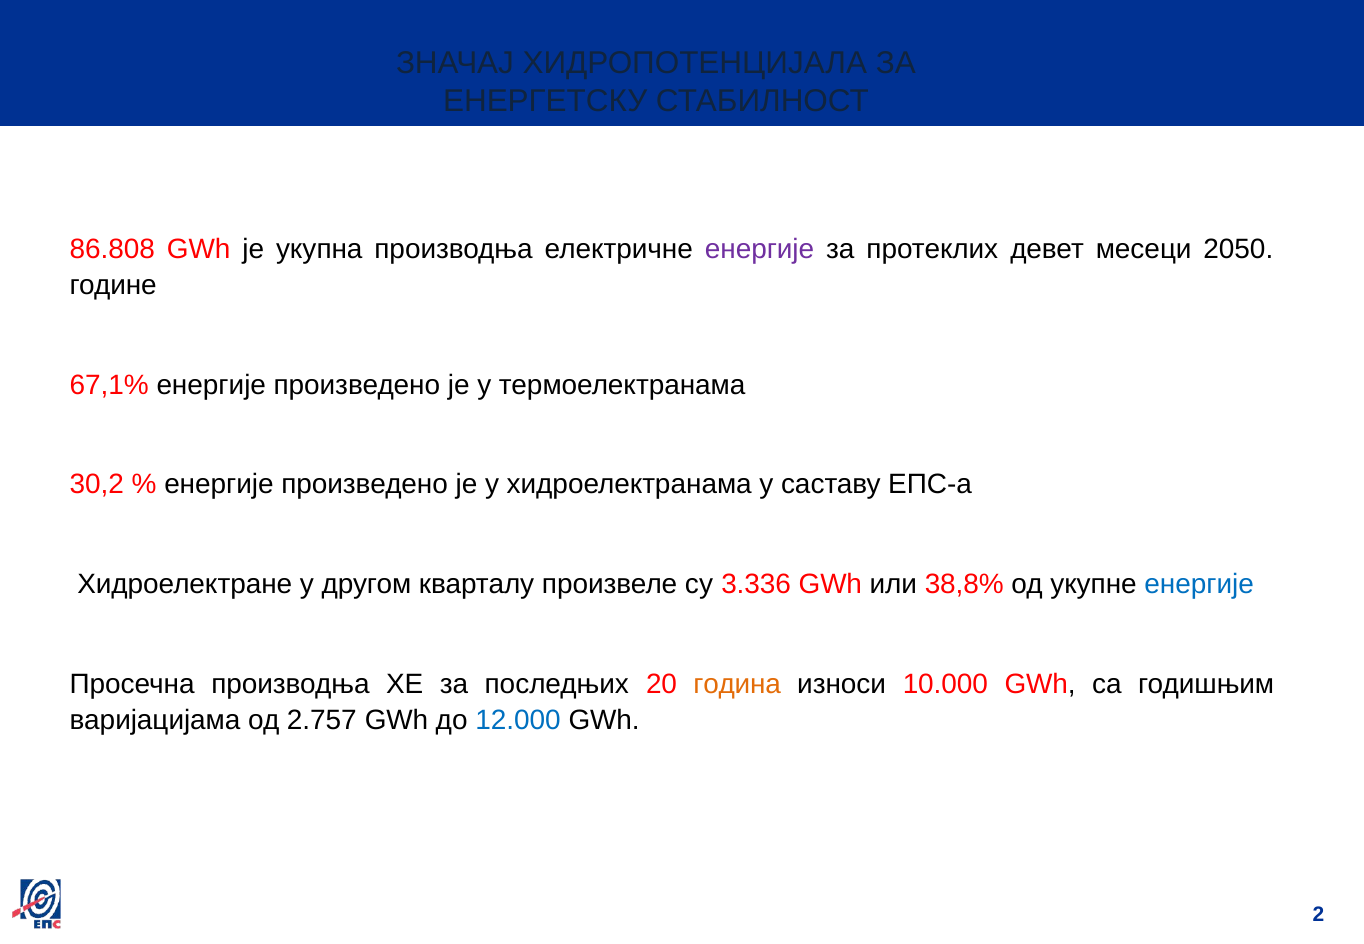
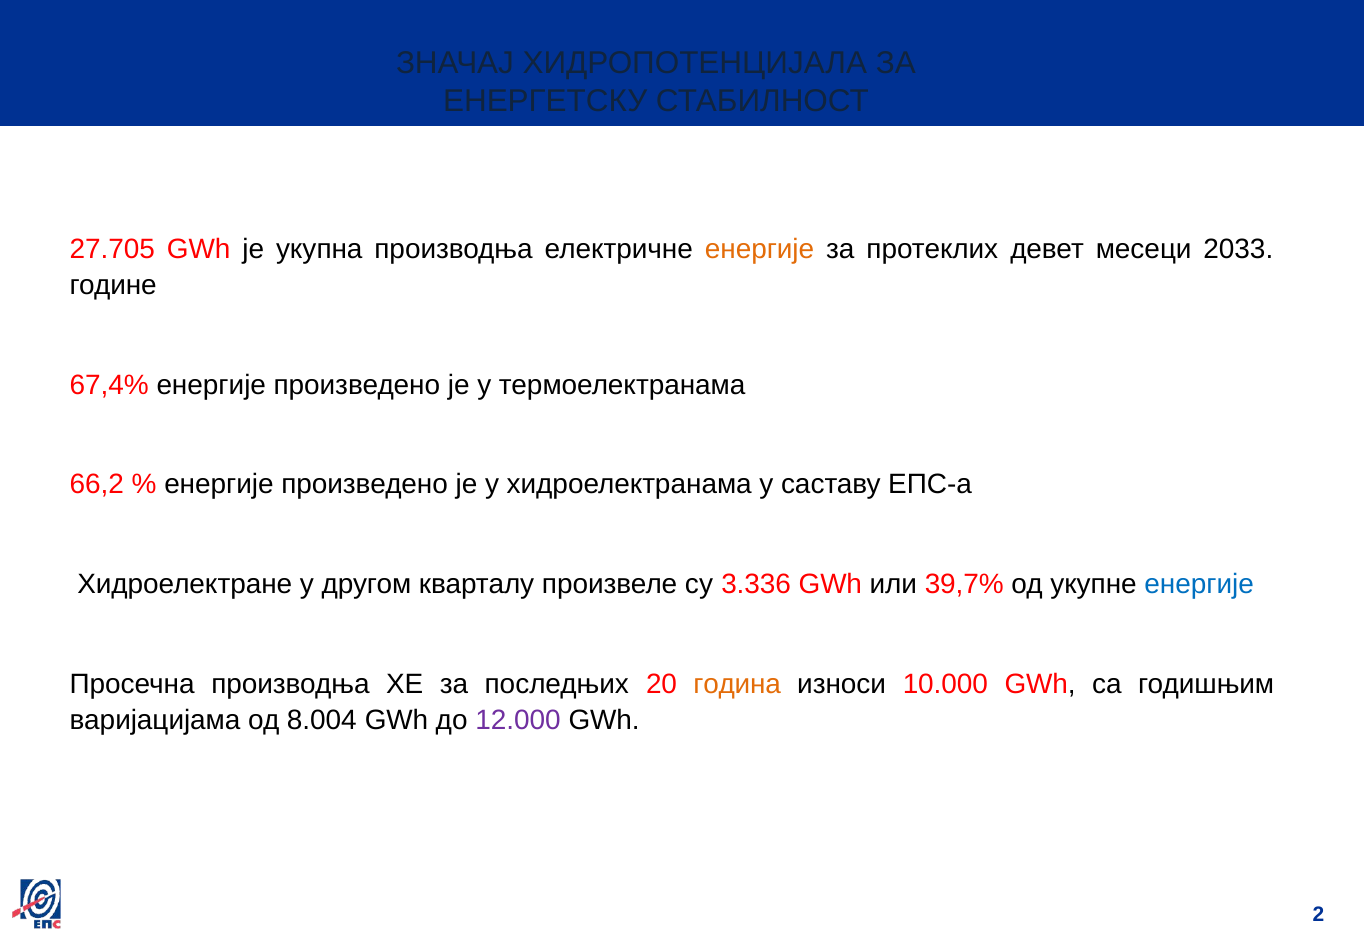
86.808: 86.808 -> 27.705
енергије at (760, 249) colour: purple -> orange
2050: 2050 -> 2033
67,1%: 67,1% -> 67,4%
30,2: 30,2 -> 66,2
38,8%: 38,8% -> 39,7%
2.757: 2.757 -> 8.004
12.000 colour: blue -> purple
